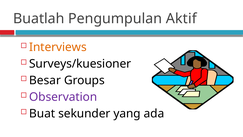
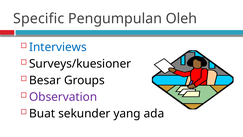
Buatlah: Buatlah -> Specific
Aktif: Aktif -> Oleh
Interviews colour: orange -> blue
